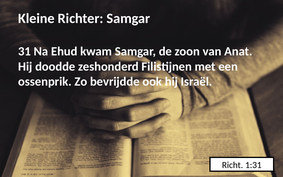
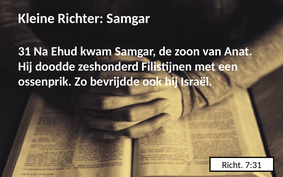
1:31: 1:31 -> 7:31
